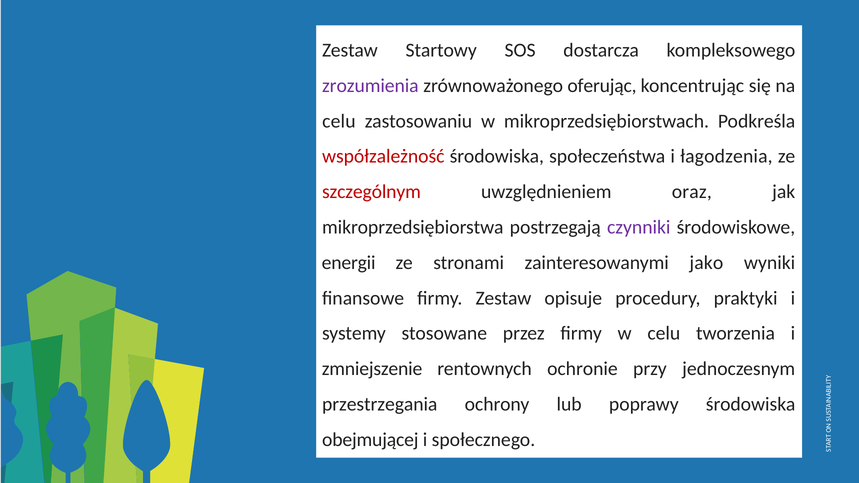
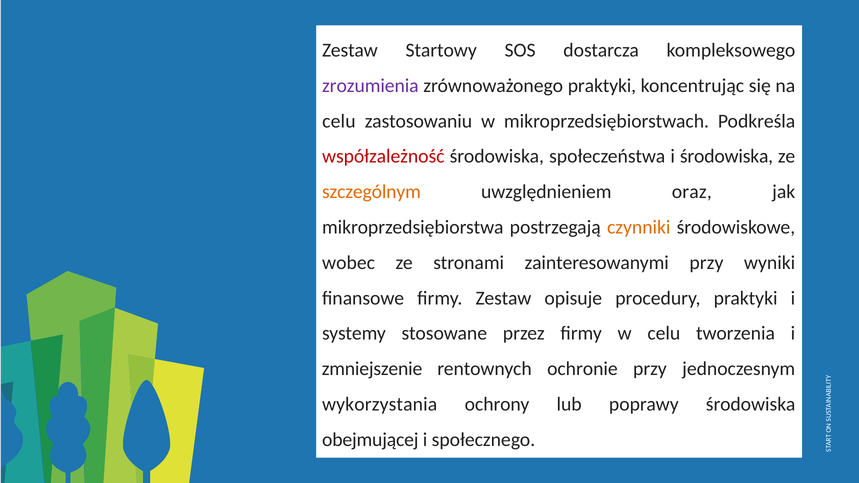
zrównoważonego oferując: oferując -> praktyki
i łagodzenia: łagodzenia -> środowiska
szczególnym colour: red -> orange
czynniki colour: purple -> orange
energii: energii -> wobec
zainteresowanymi jako: jako -> przy
przestrzegania: przestrzegania -> wykorzystania
